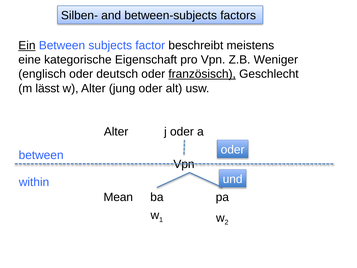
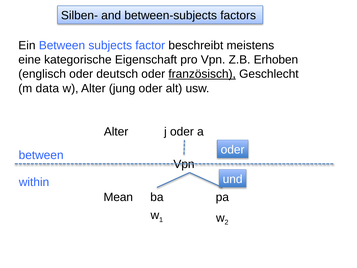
Ein underline: present -> none
Weniger: Weniger -> Erhoben
lässt: lässt -> data
